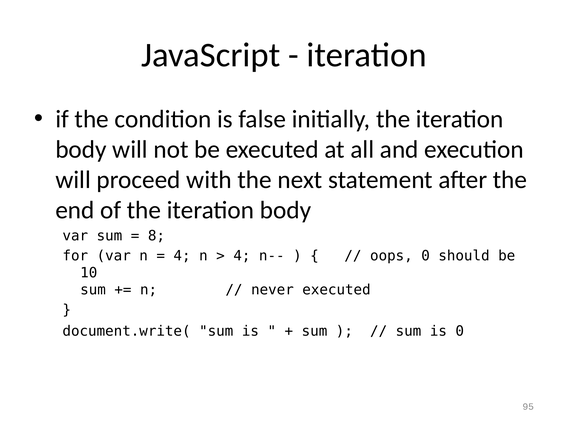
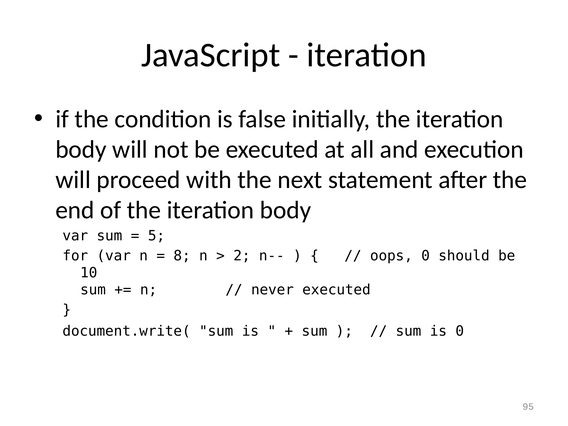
8: 8 -> 5
4 at (182, 256): 4 -> 8
4 at (242, 256): 4 -> 2
